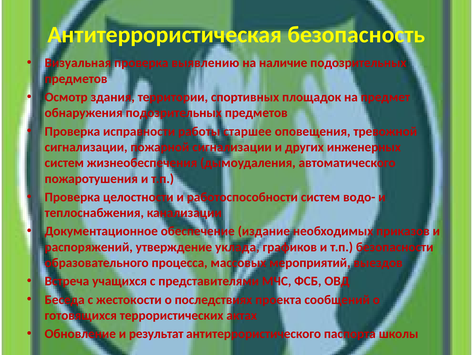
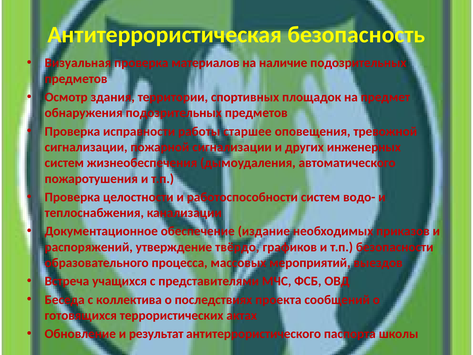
выявлению: выявлению -> материалов
уклада: уклада -> твёрдо
жестокости: жестокости -> коллектива
